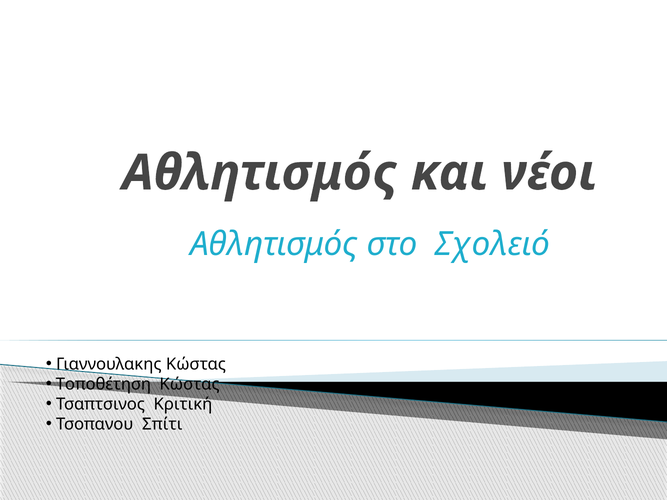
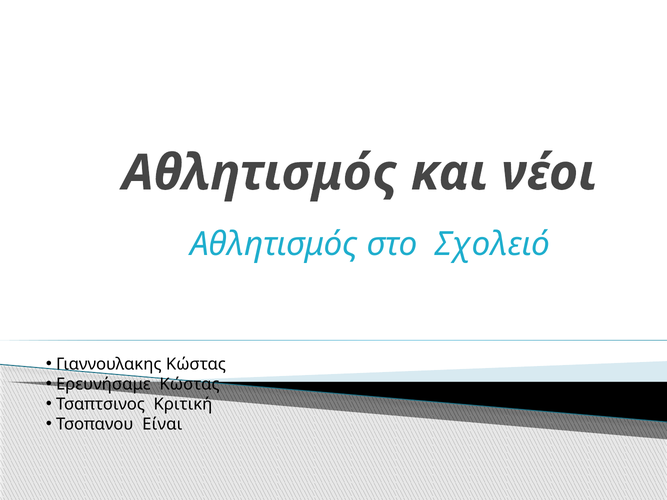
Τοποθέτηση: Τοποθέτηση -> Ερευνήσαμε
Σπίτι: Σπίτι -> Είναι
